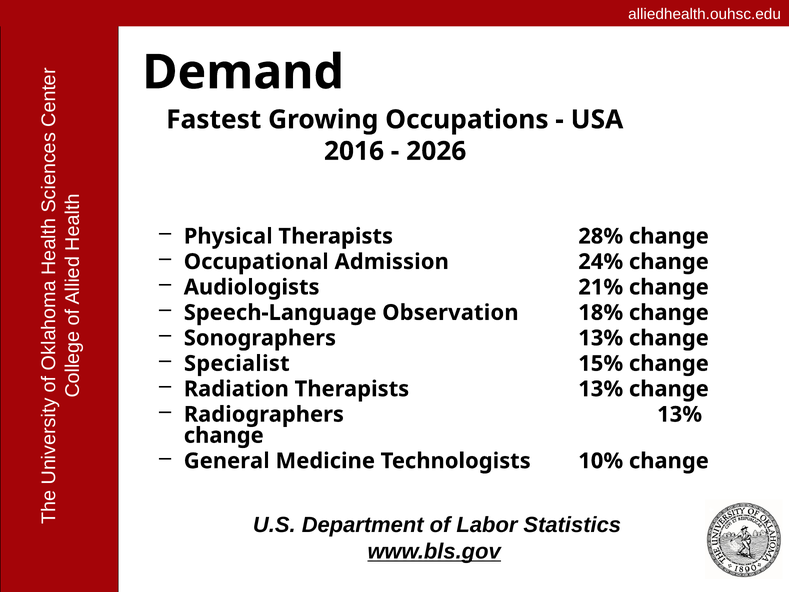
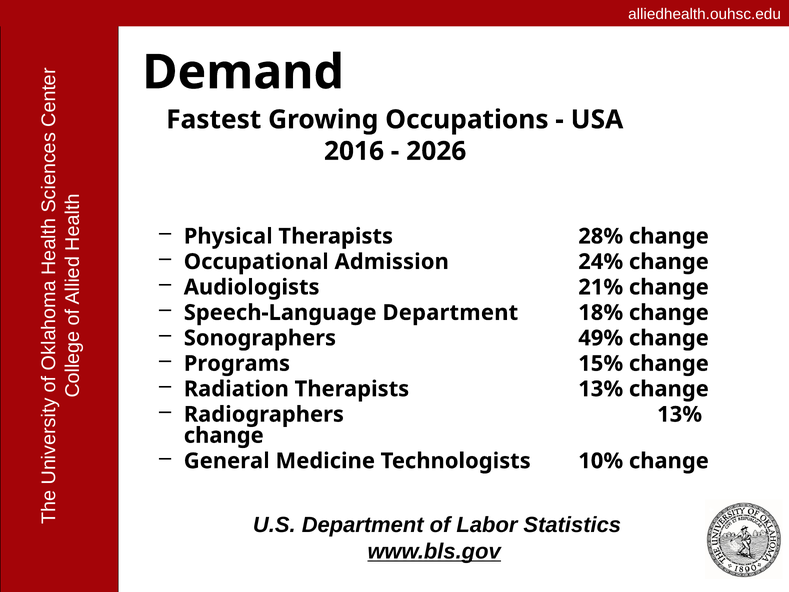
Speech-Language Observation: Observation -> Department
Sonographers 13%: 13% -> 49%
Specialist: Specialist -> Programs
